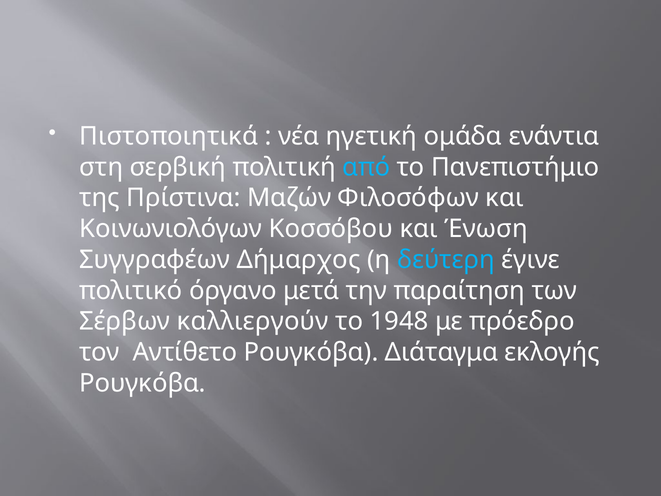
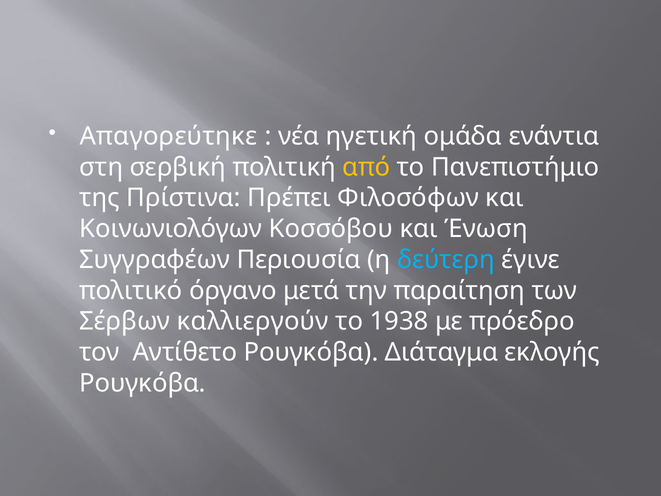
Πιστοποιητικά: Πιστοποιητικά -> Απαγορεύτηκε
από colour: light blue -> yellow
Μαζών: Μαζών -> Πρέπει
Δήμαρχος: Δήμαρχος -> Περιουσία
1948: 1948 -> 1938
